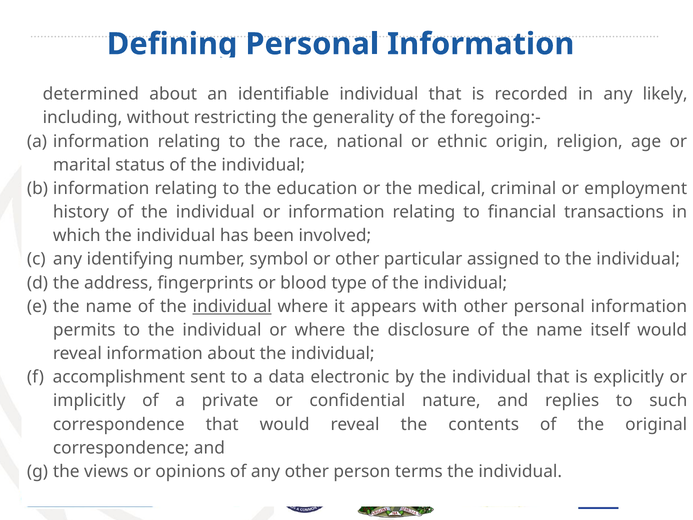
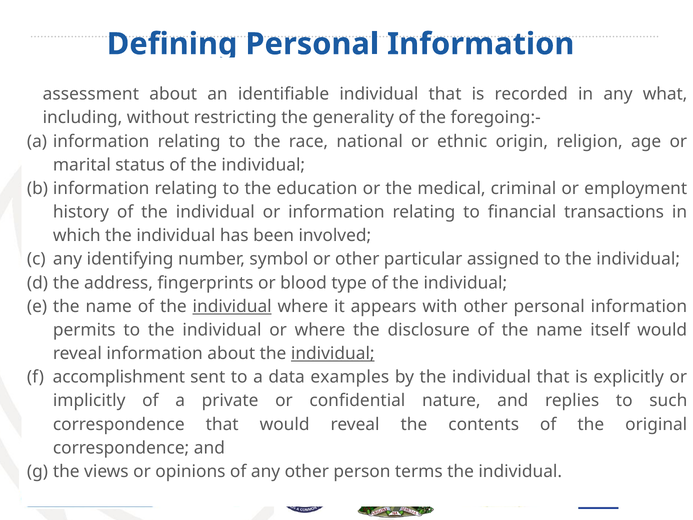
determined: determined -> assessment
likely: likely -> what
individual at (333, 353) underline: none -> present
electronic: electronic -> examples
